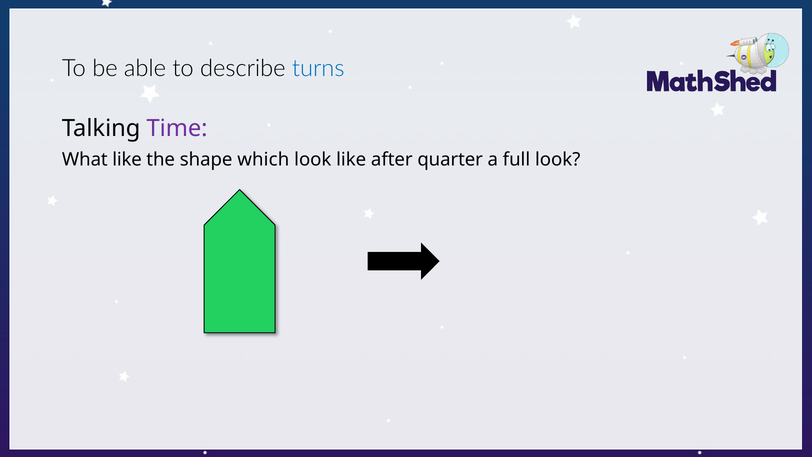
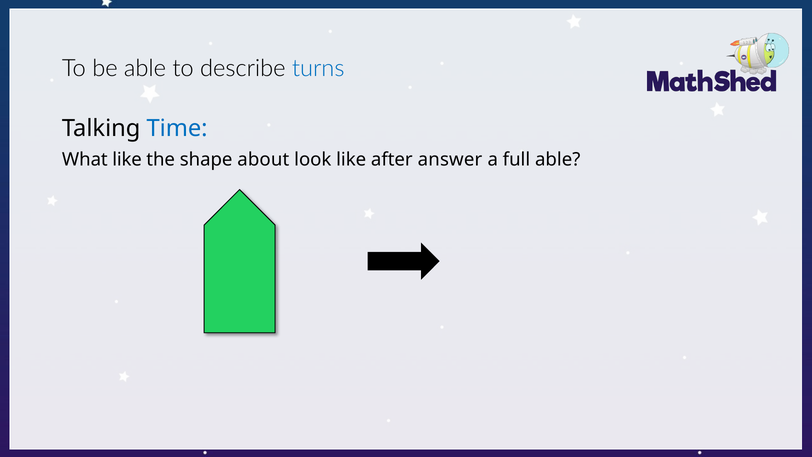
Time colour: purple -> blue
which: which -> about
quarter: quarter -> answer
full look: look -> able
